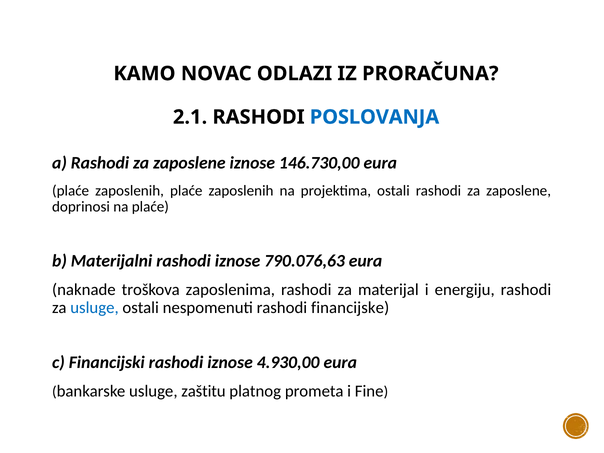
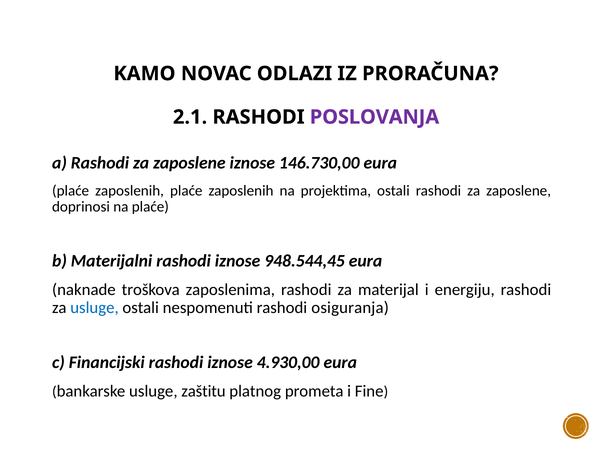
POSLOVANJA colour: blue -> purple
790.076,63: 790.076,63 -> 948.544,45
financijske: financijske -> osiguranja
